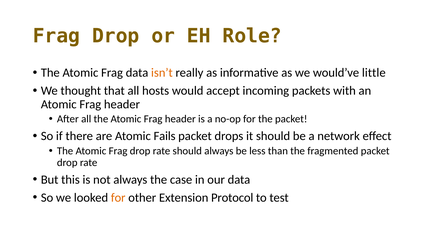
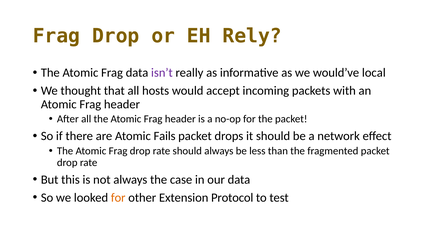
Role: Role -> Rely
isn’t colour: orange -> purple
little: little -> local
